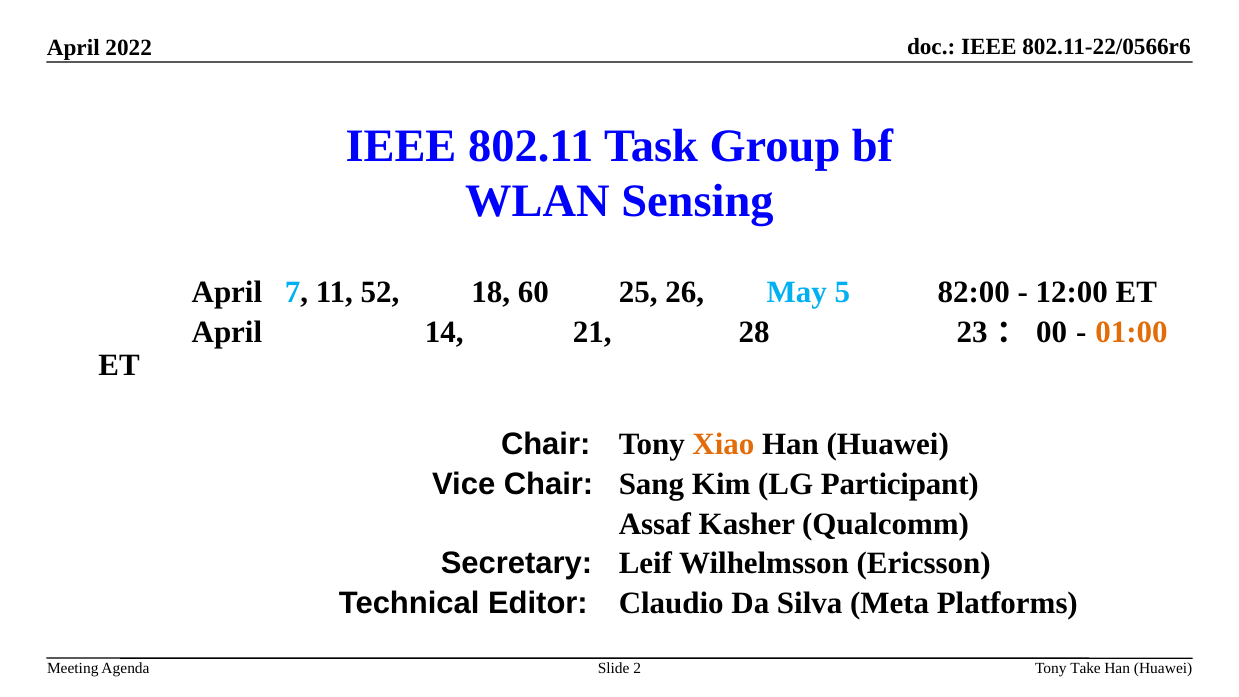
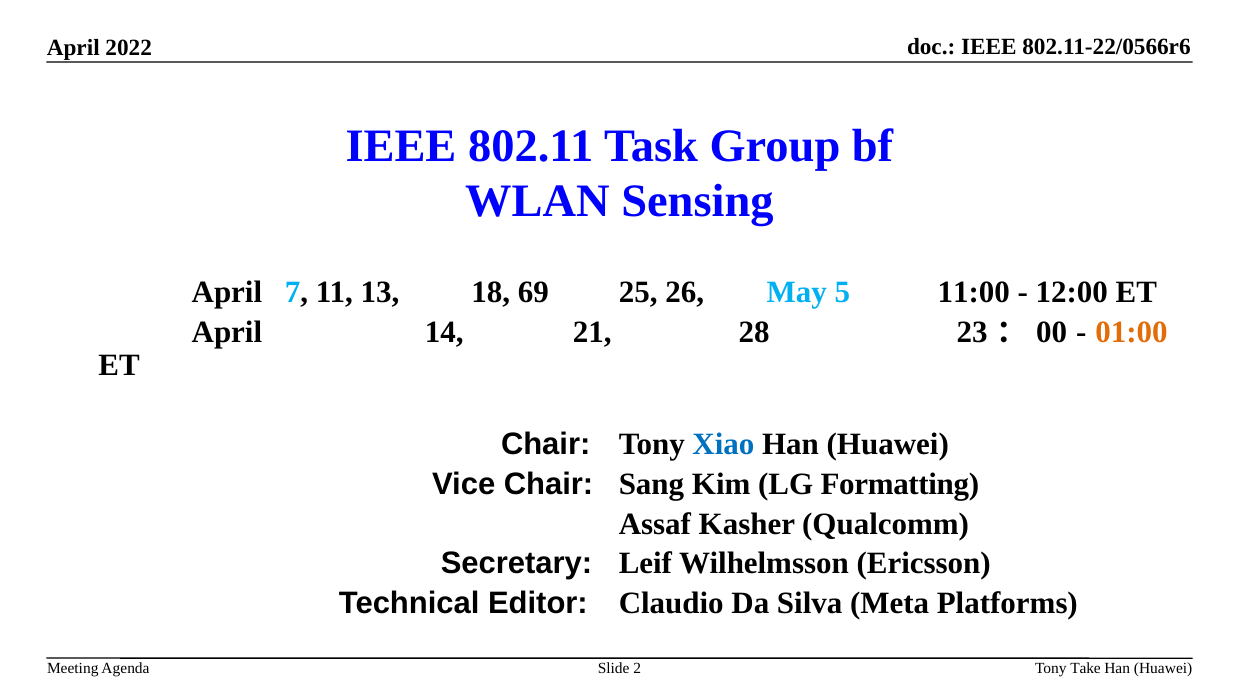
52: 52 -> 13
60: 60 -> 69
82:00: 82:00 -> 11:00
Xiao colour: orange -> blue
Participant: Participant -> Formatting
